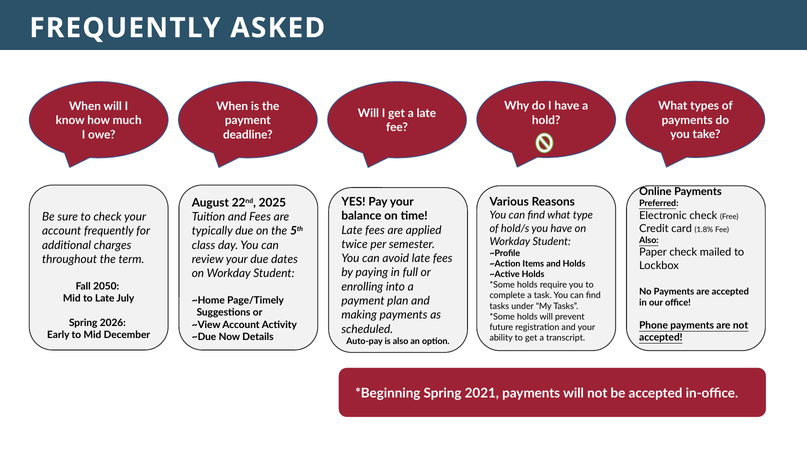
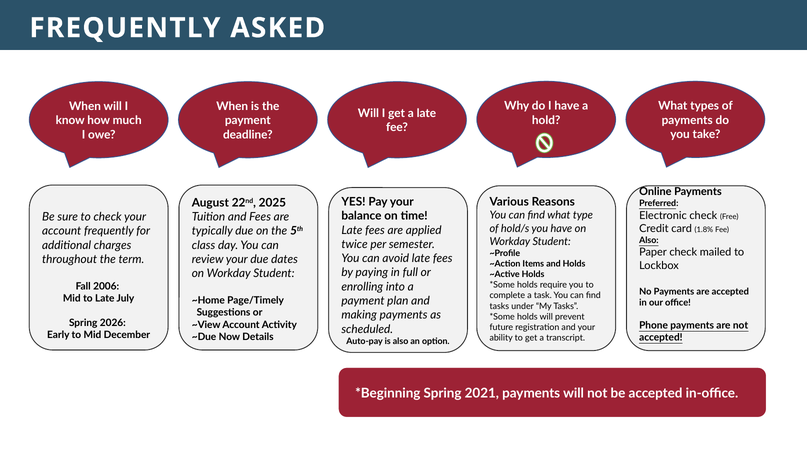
2050: 2050 -> 2006
